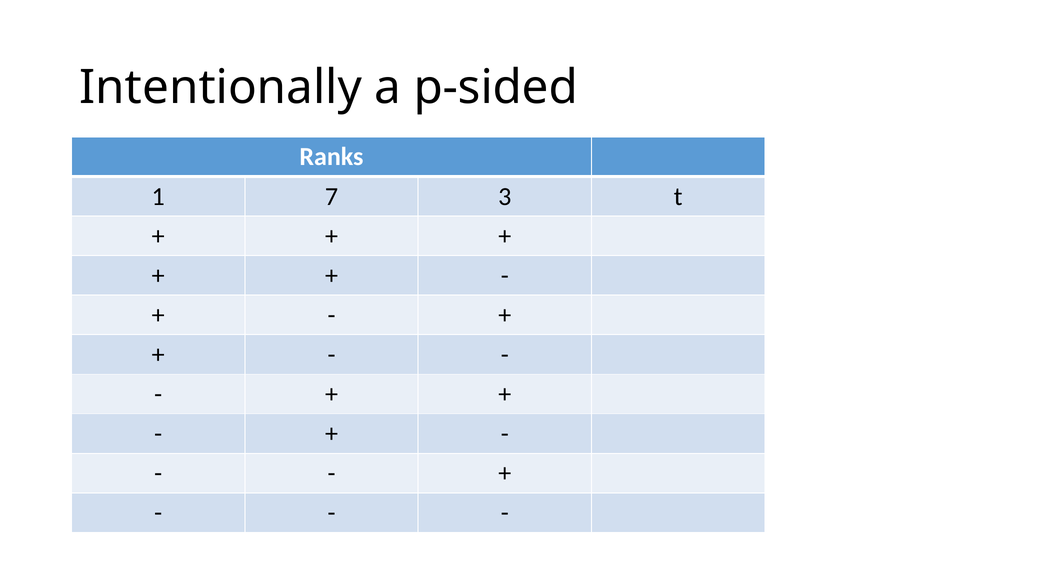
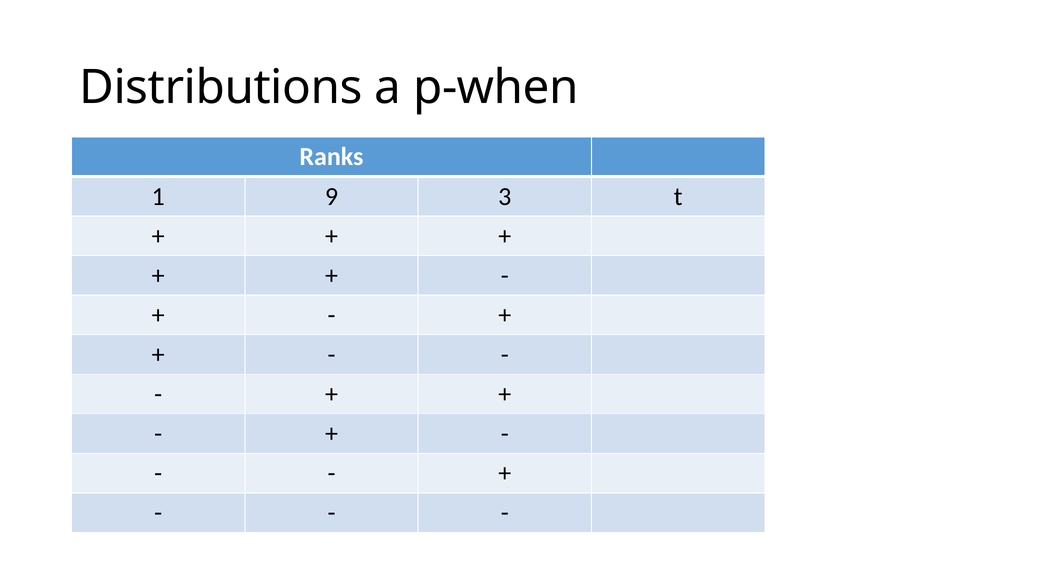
Intentionally: Intentionally -> Distributions
p-sided: p-sided -> p-when
7: 7 -> 9
